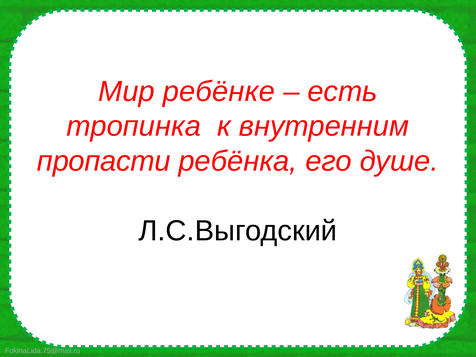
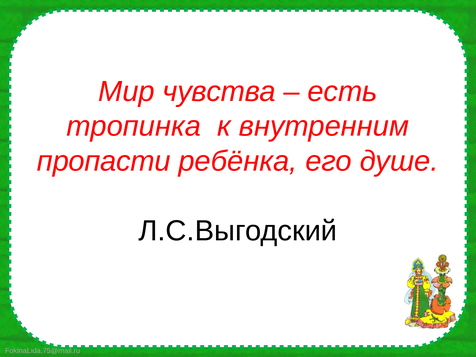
ребёнке: ребёнке -> чувства
